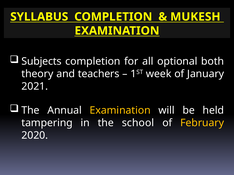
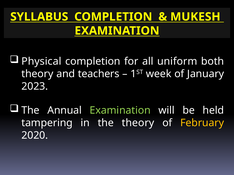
Subjects: Subjects -> Physical
optional: optional -> uniform
2021: 2021 -> 2023
Examination at (120, 111) colour: yellow -> light green
the school: school -> theory
